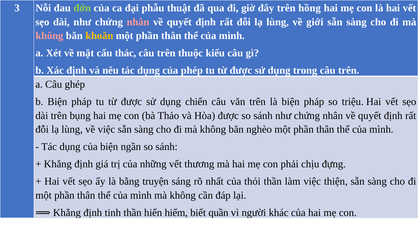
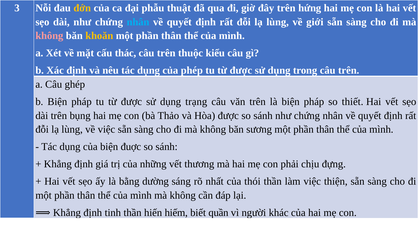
đớn colour: light green -> yellow
hồng: hồng -> hứng
nhân at (138, 22) colour: pink -> light blue
chiến: chiến -> trạng
triệu: triệu -> thiết
nghèo: nghèo -> sương
ngần: ngần -> đuợc
truyện: truyện -> dường
